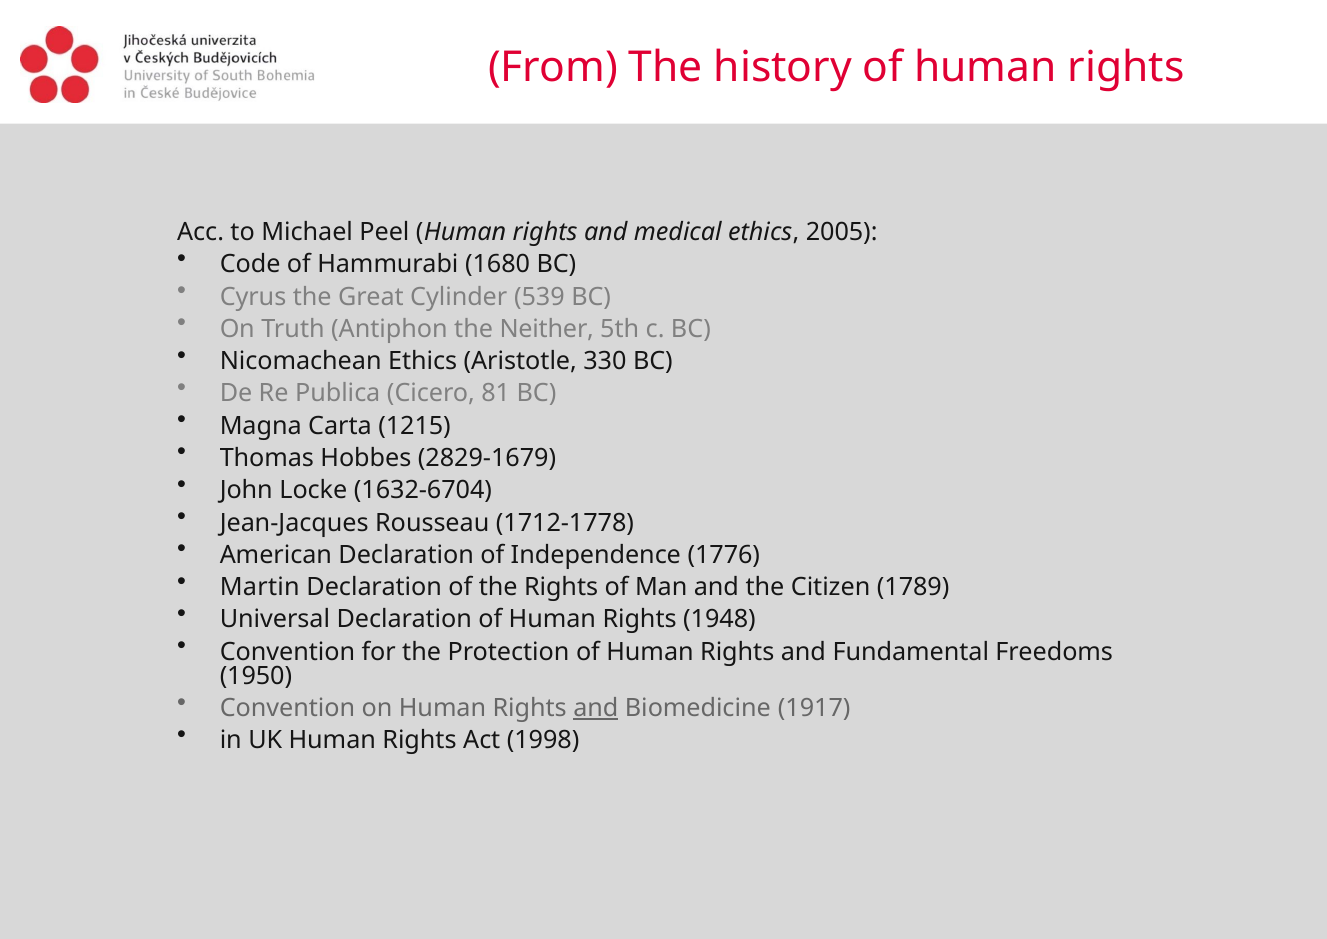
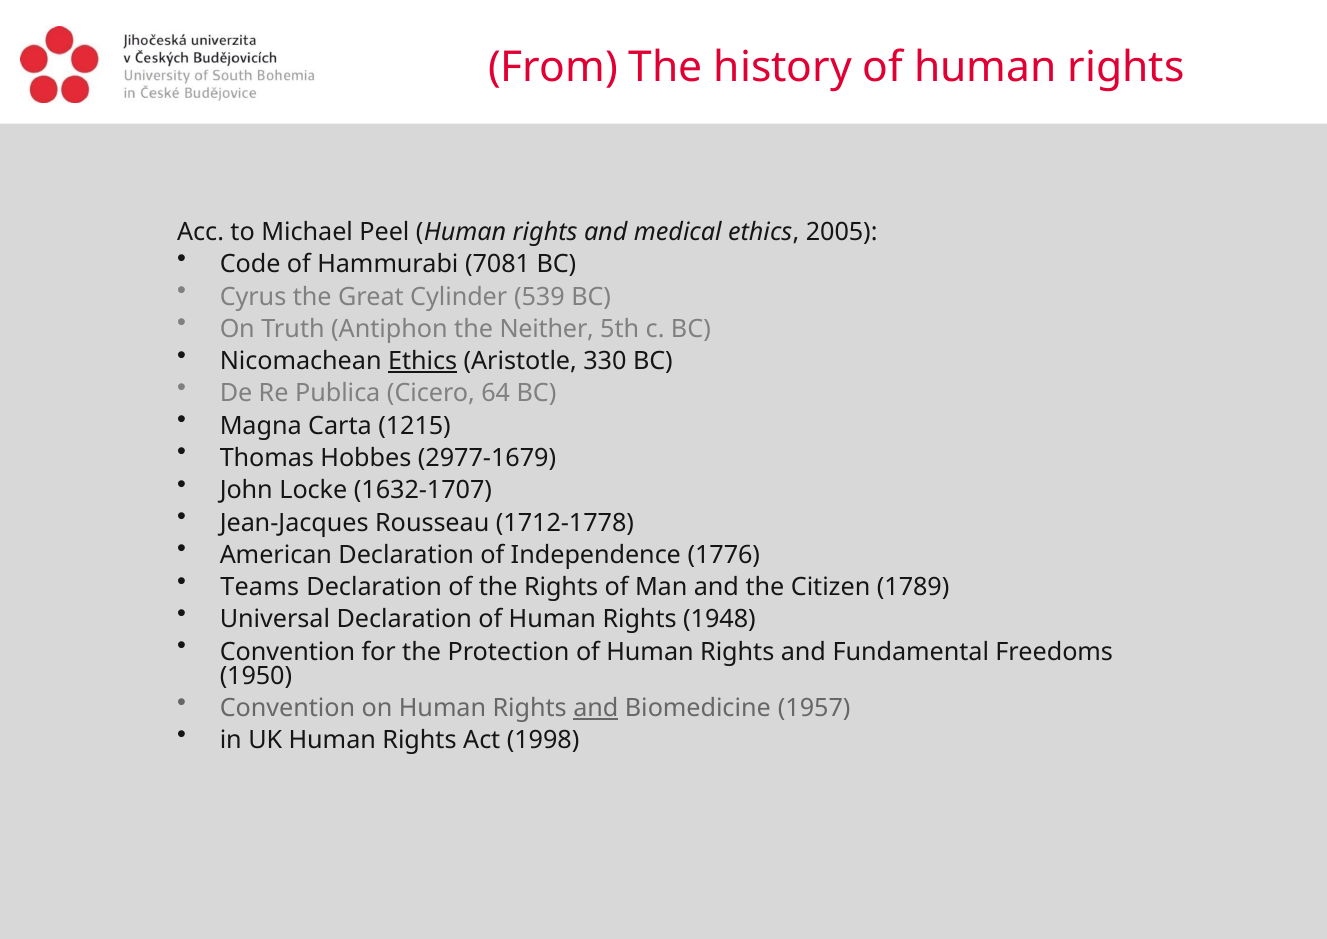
1680: 1680 -> 7081
Ethics at (423, 361) underline: none -> present
81: 81 -> 64
2829-1679: 2829-1679 -> 2977-1679
1632-6704: 1632-6704 -> 1632-1707
Martin: Martin -> Teams
1917: 1917 -> 1957
